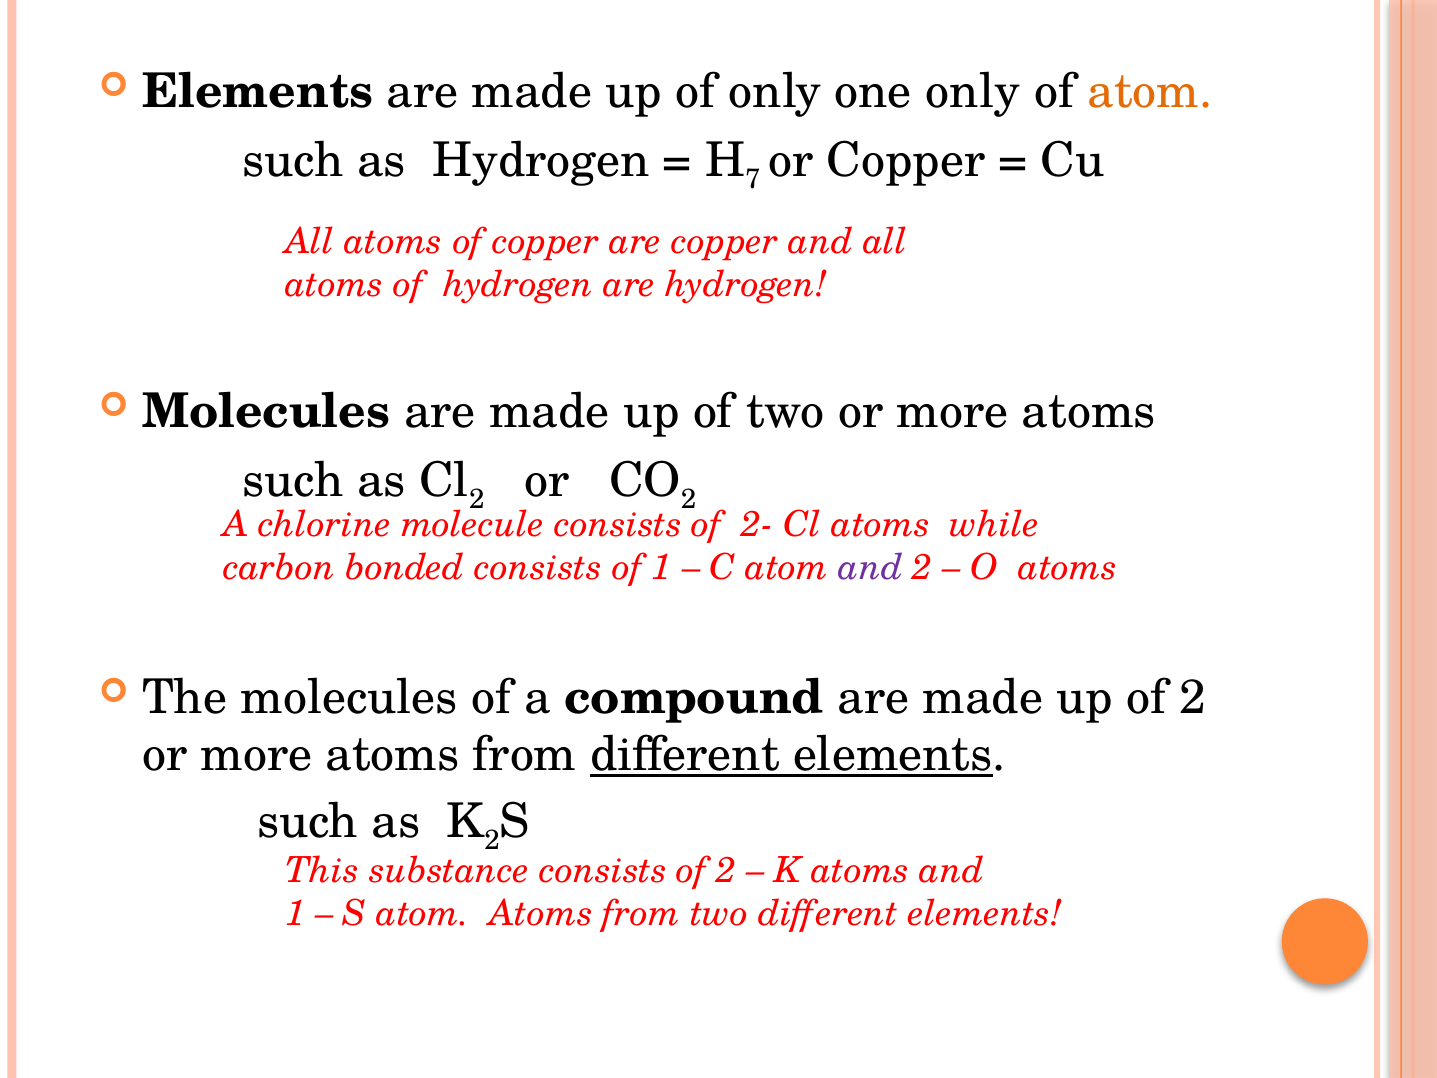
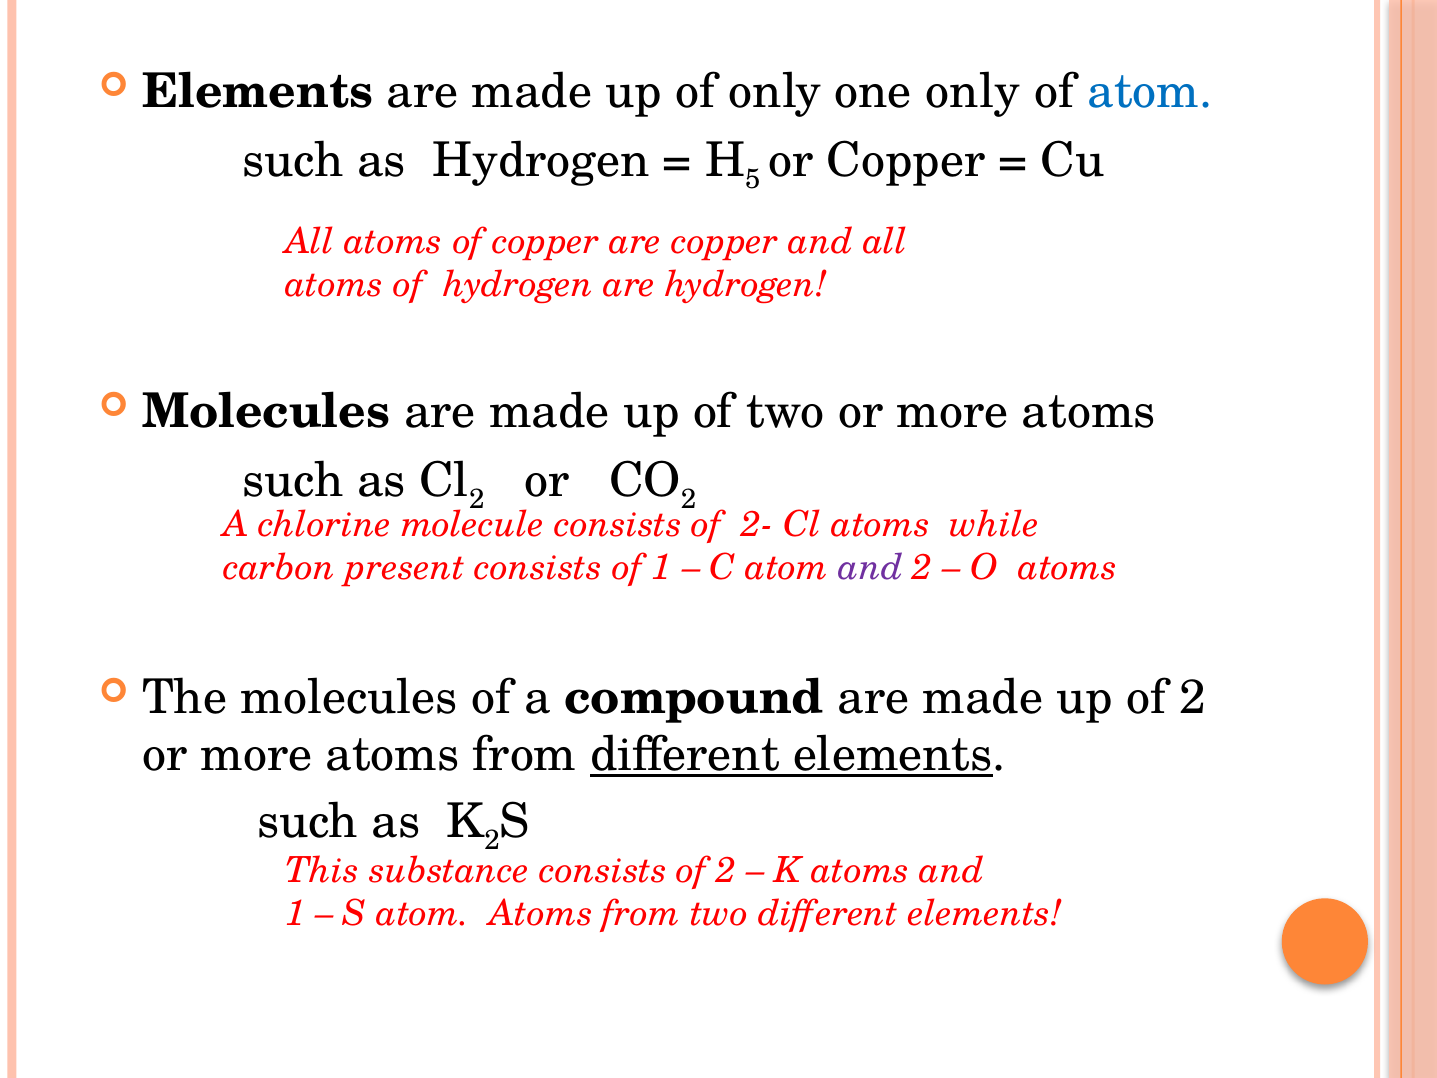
atom at (1150, 91) colour: orange -> blue
7: 7 -> 5
bonded: bonded -> present
